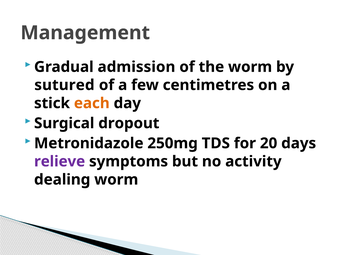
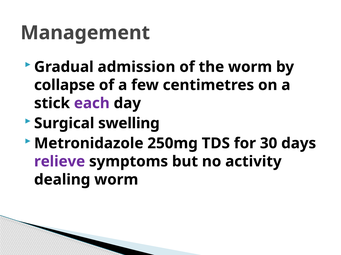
sutured: sutured -> collapse
each colour: orange -> purple
dropout: dropout -> swelling
20: 20 -> 30
